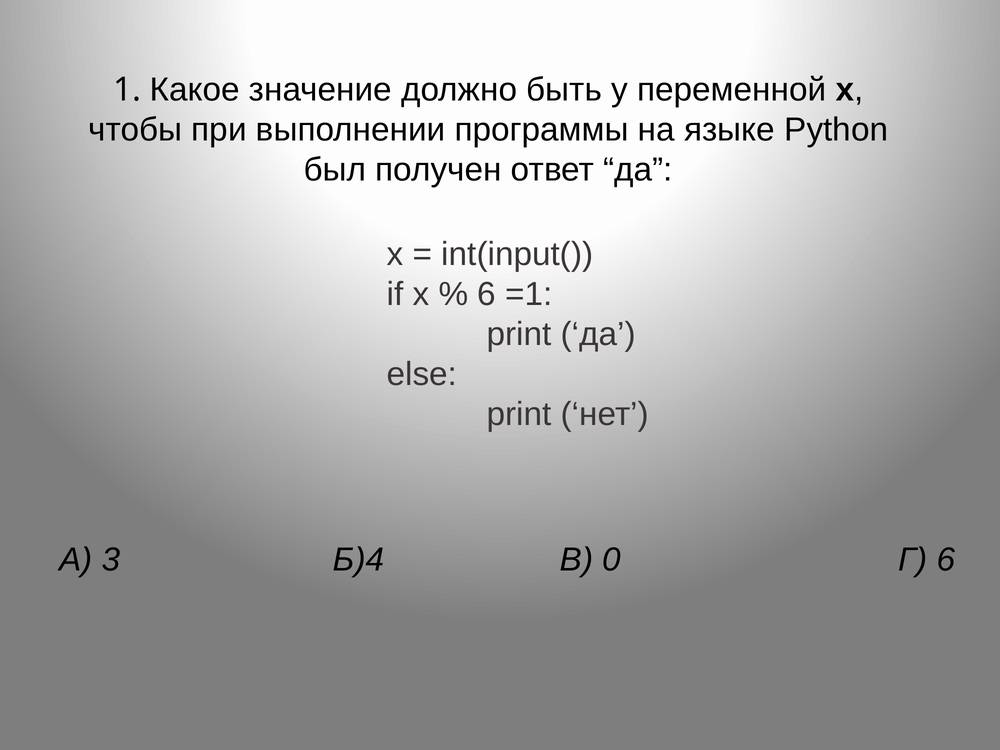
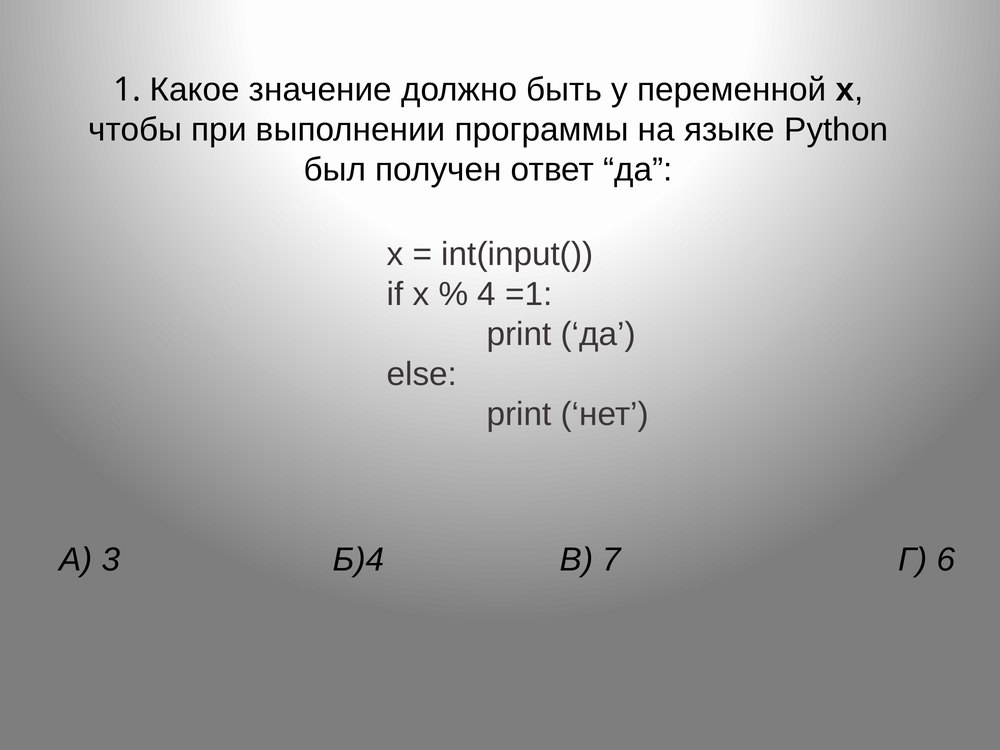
6 at (487, 294): 6 -> 4
0: 0 -> 7
